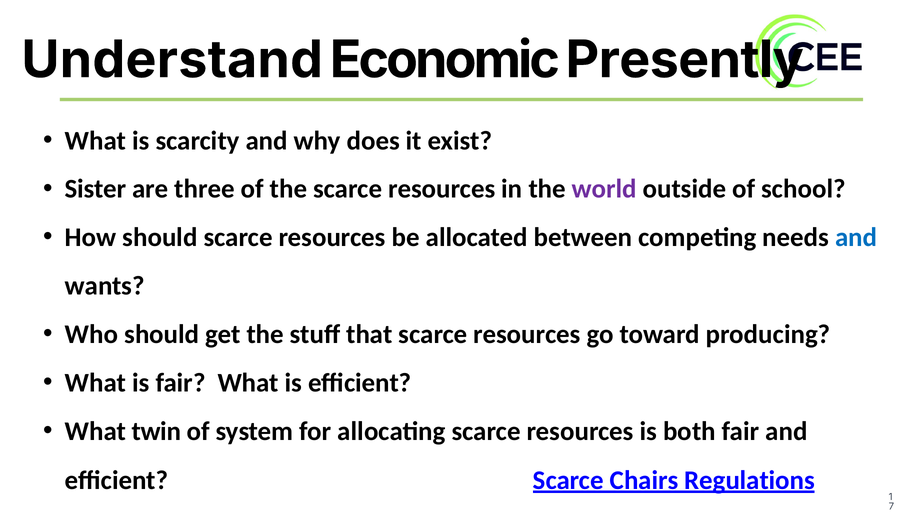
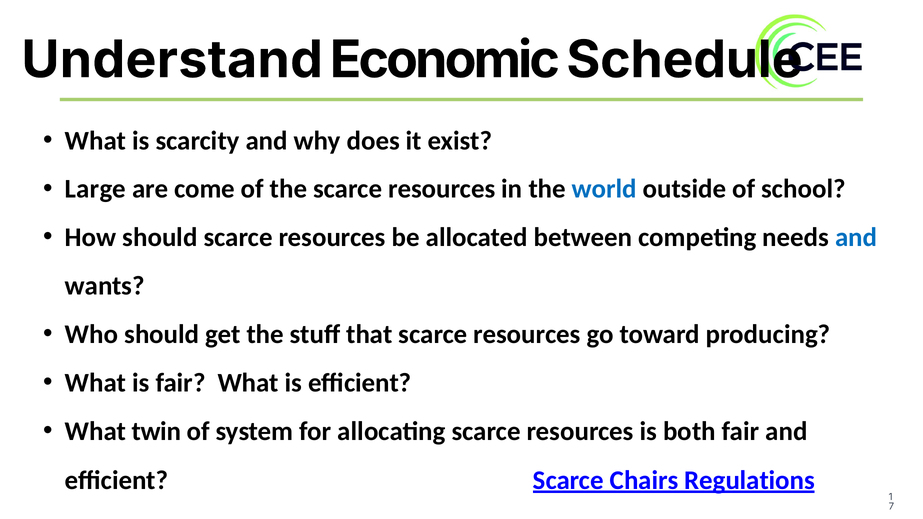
Presently: Presently -> Schedule
Sister: Sister -> Large
three: three -> come
world colour: purple -> blue
